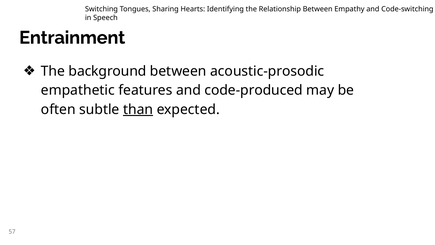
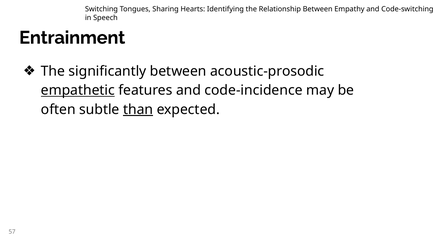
background: background -> significantly
empathetic underline: none -> present
code-produced: code-produced -> code-incidence
